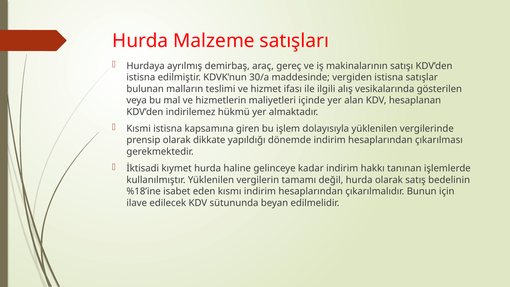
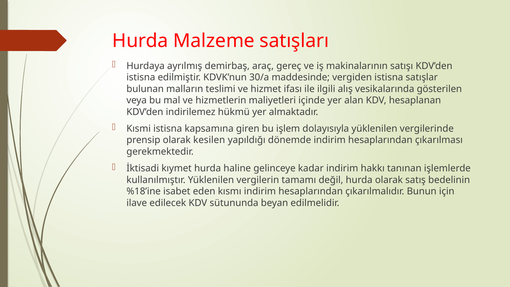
dikkate: dikkate -> kesilen
